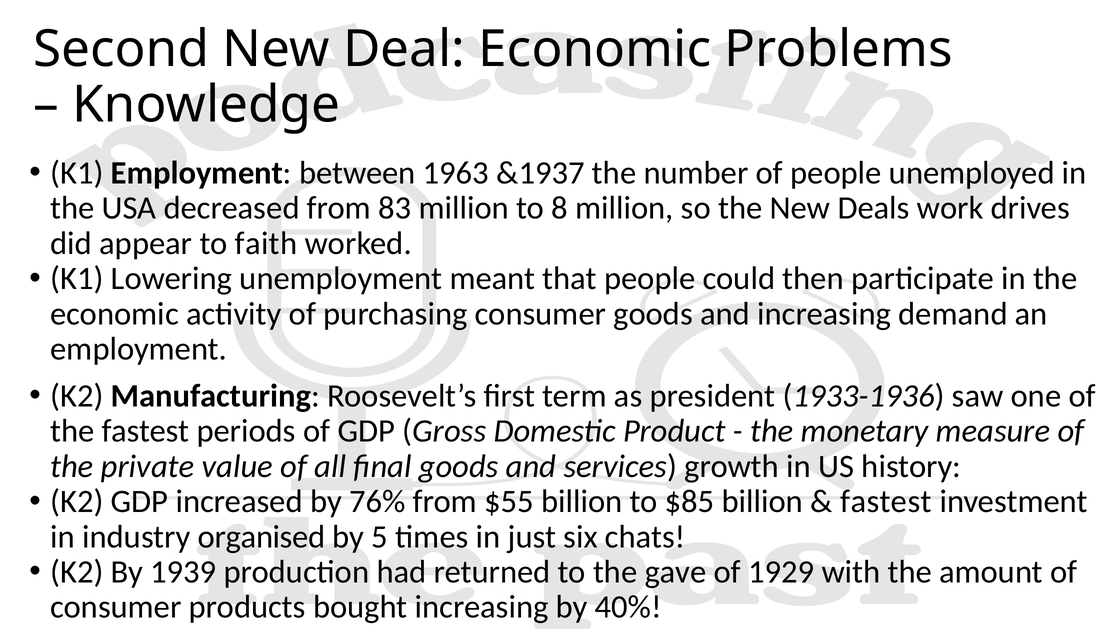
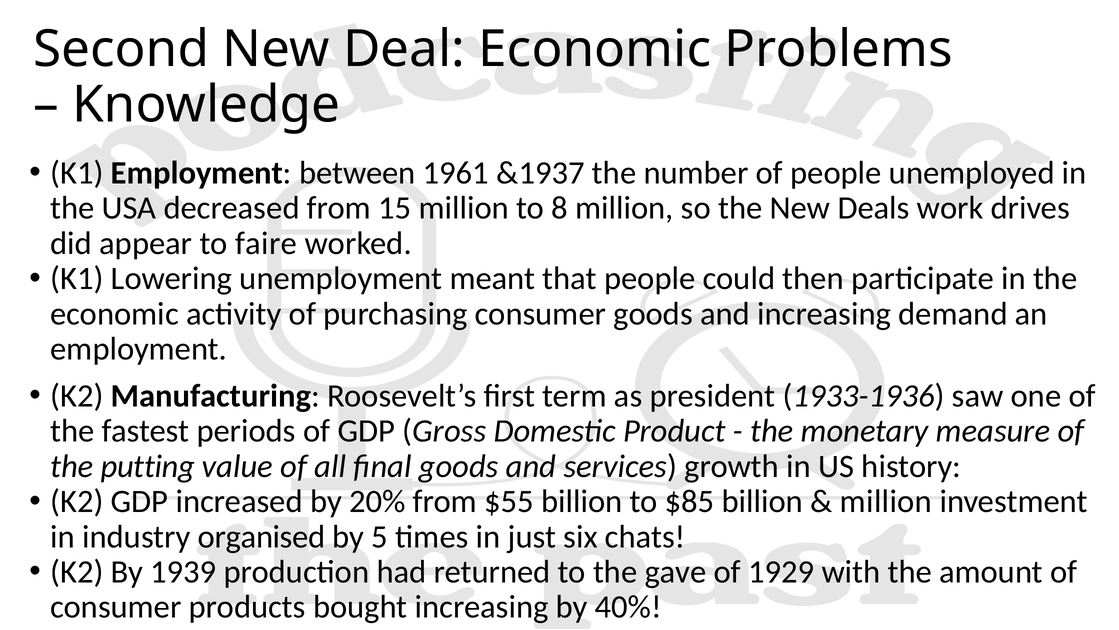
1963: 1963 -> 1961
83: 83 -> 15
faith: faith -> faire
private: private -> putting
76%: 76% -> 20%
fastest at (886, 501): fastest -> million
